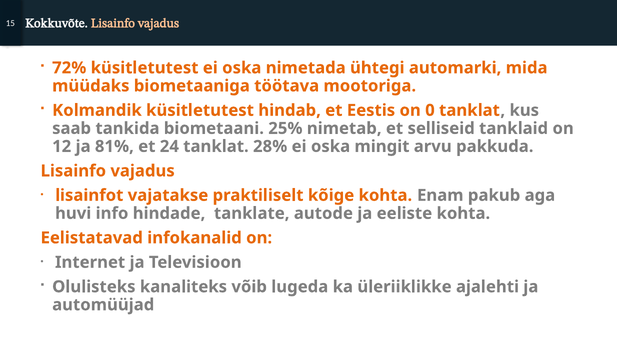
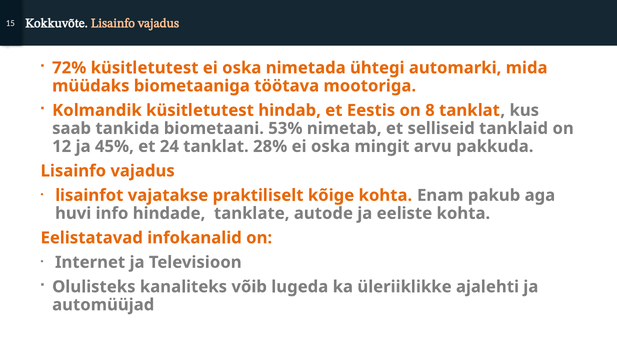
0: 0 -> 8
25%: 25% -> 53%
81%: 81% -> 45%
